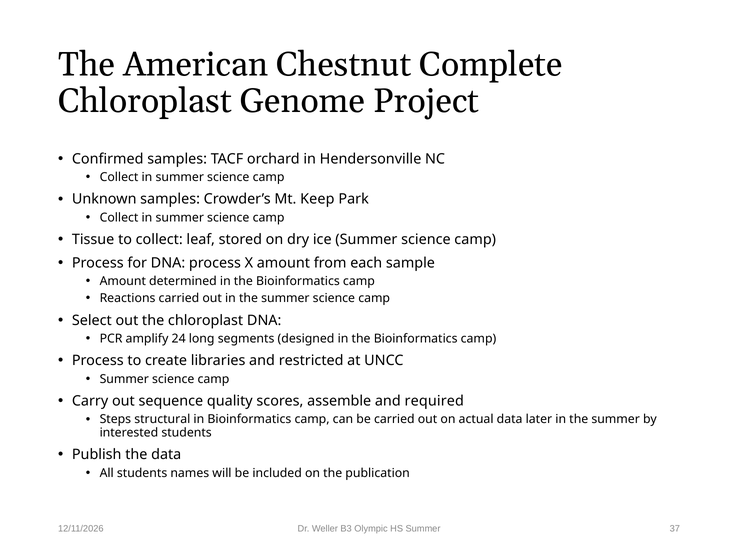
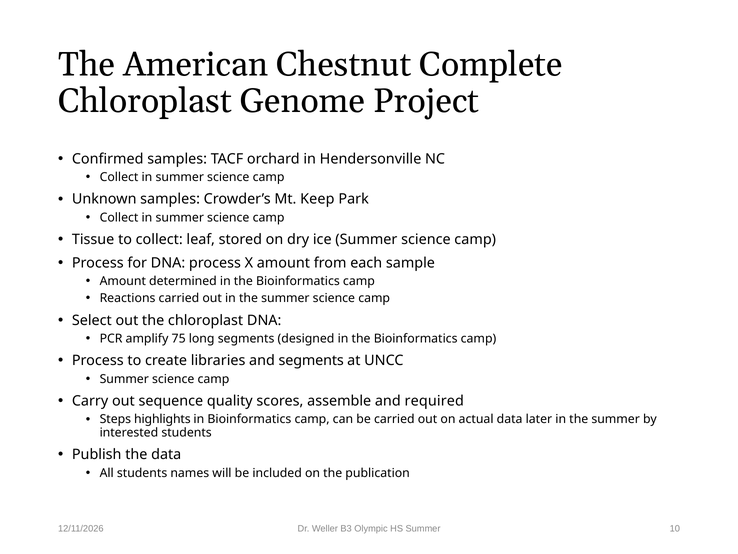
24: 24 -> 75
and restricted: restricted -> segments
structural: structural -> highlights
37: 37 -> 10
